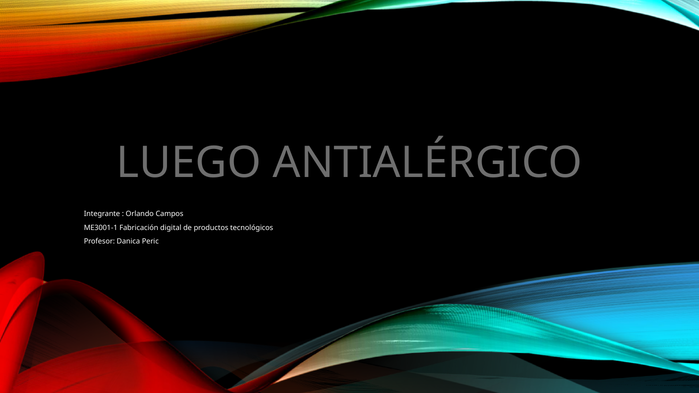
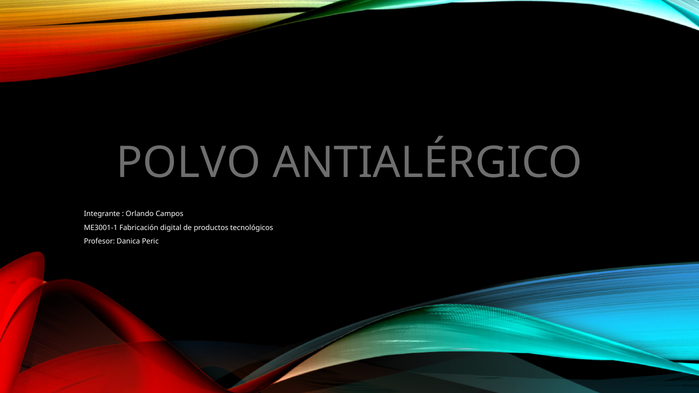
LUEGO: LUEGO -> POLVO
